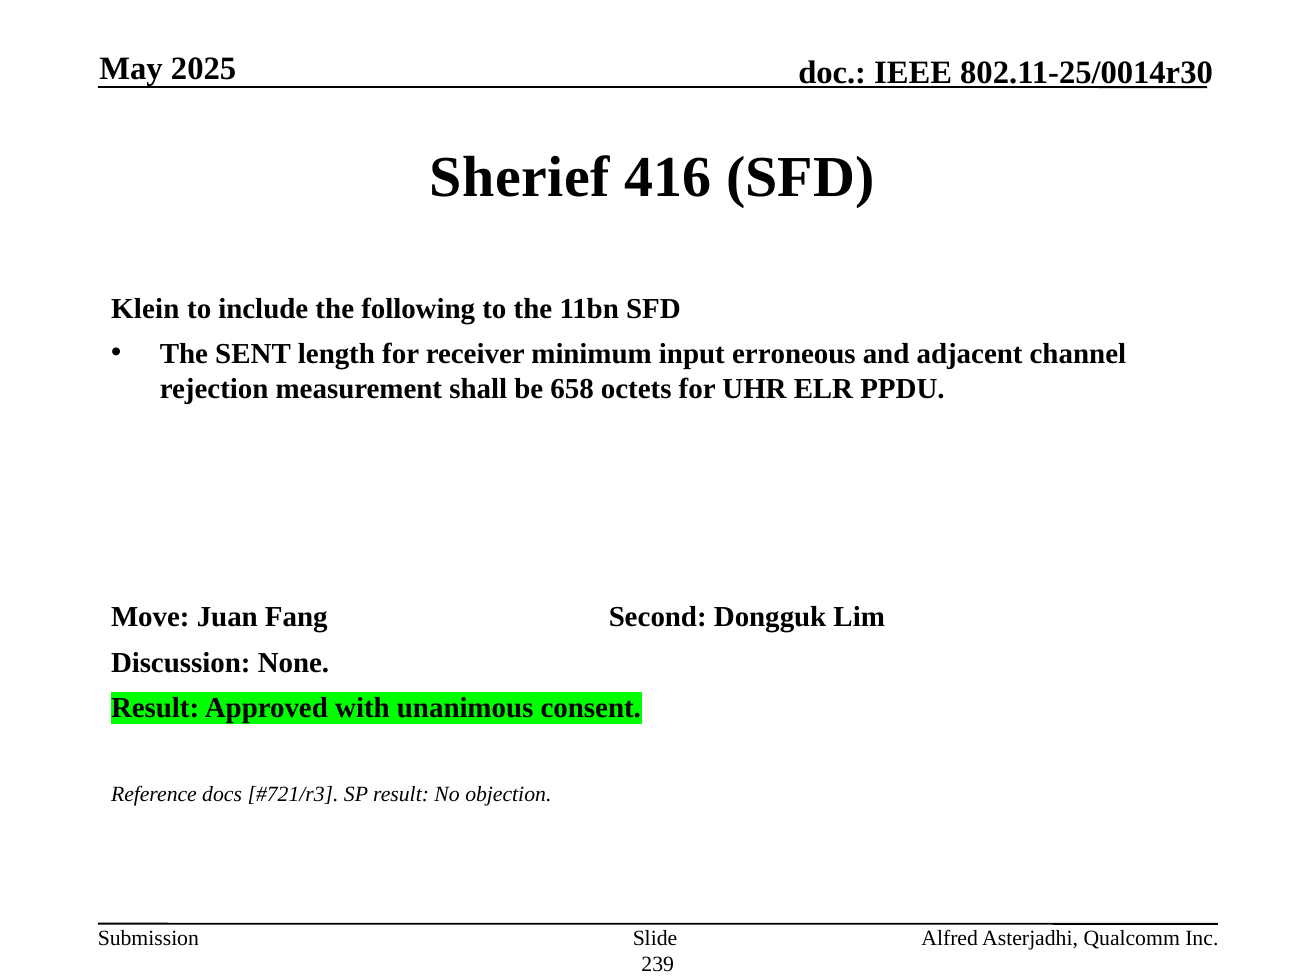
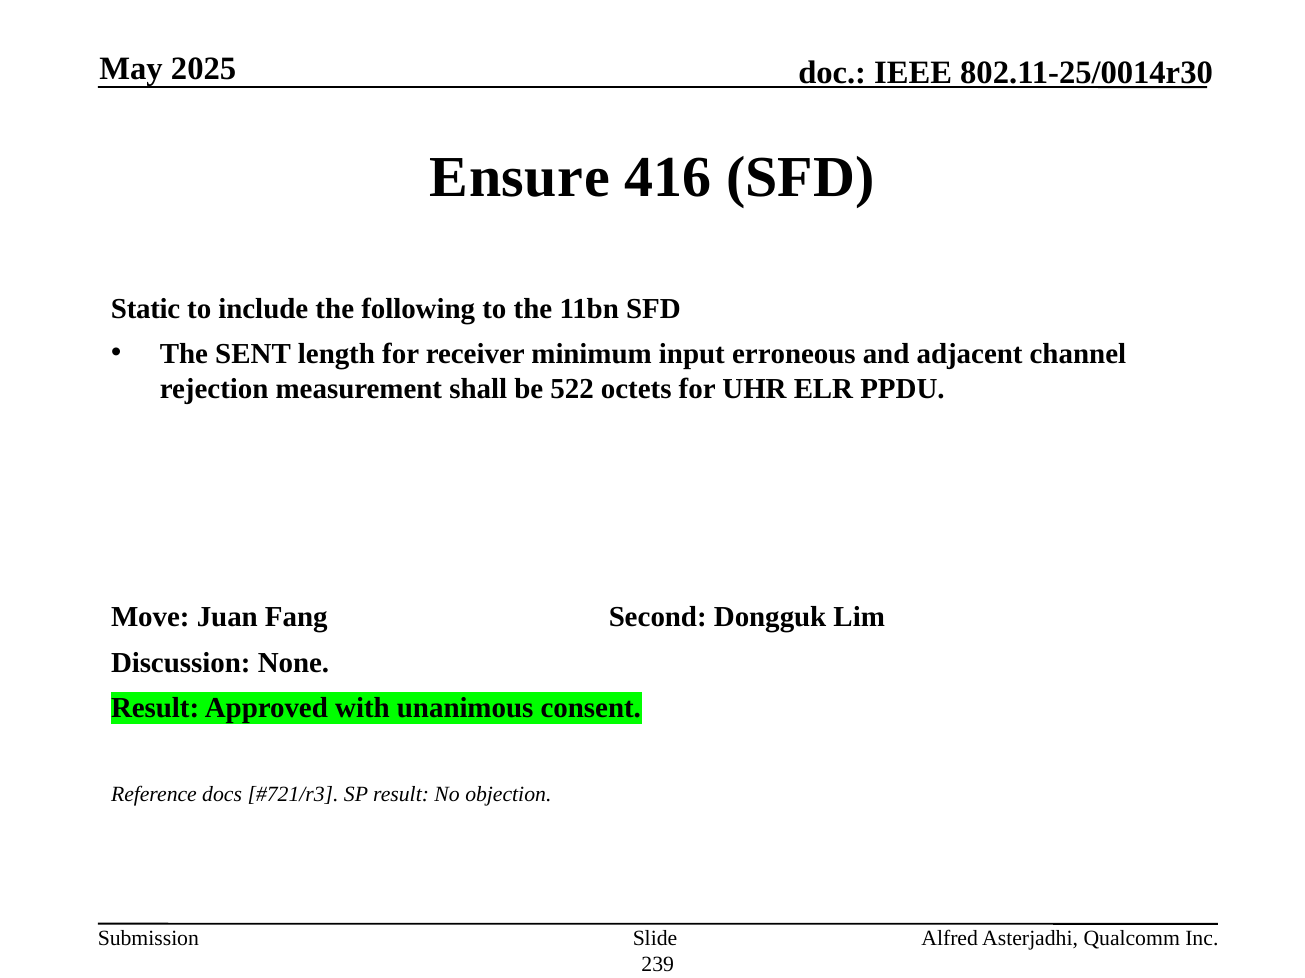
Sherief: Sherief -> Ensure
Klein: Klein -> Static
658: 658 -> 522
